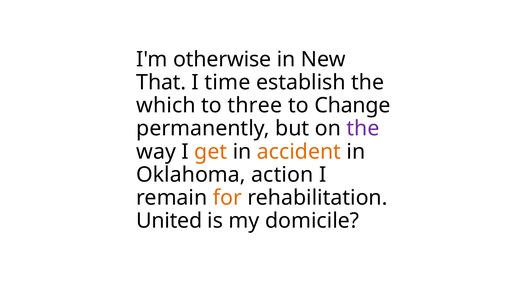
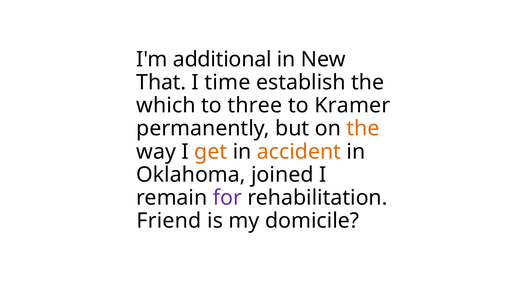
otherwise: otherwise -> additional
Change: Change -> Kramer
the at (363, 129) colour: purple -> orange
action: action -> joined
for colour: orange -> purple
United: United -> Friend
